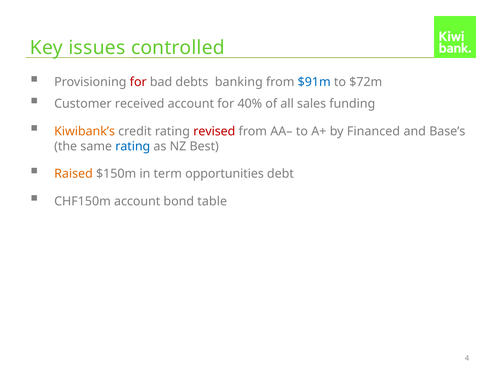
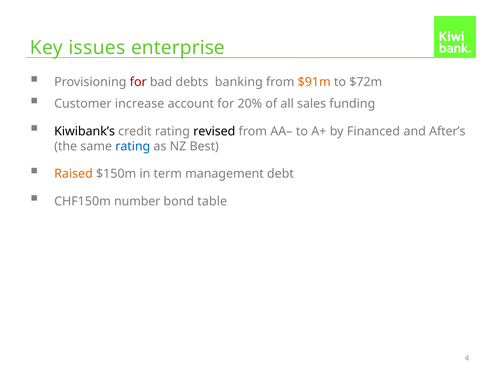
controlled: controlled -> enterprise
$91m colour: blue -> orange
received: received -> increase
40%: 40% -> 20%
Kiwibank’s colour: orange -> black
revised colour: red -> black
Base’s: Base’s -> After’s
opportunities: opportunities -> management
CHF150m account: account -> number
